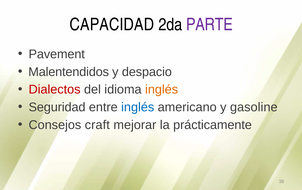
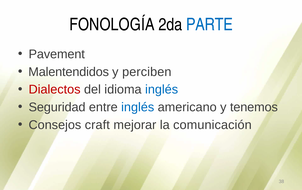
CAPACIDAD: CAPACIDAD -> FONOLOGÍA
PARTE colour: purple -> blue
despacio: despacio -> perciben
inglés at (162, 90) colour: orange -> blue
gasoline: gasoline -> tenemos
prácticamente: prácticamente -> comunicación
